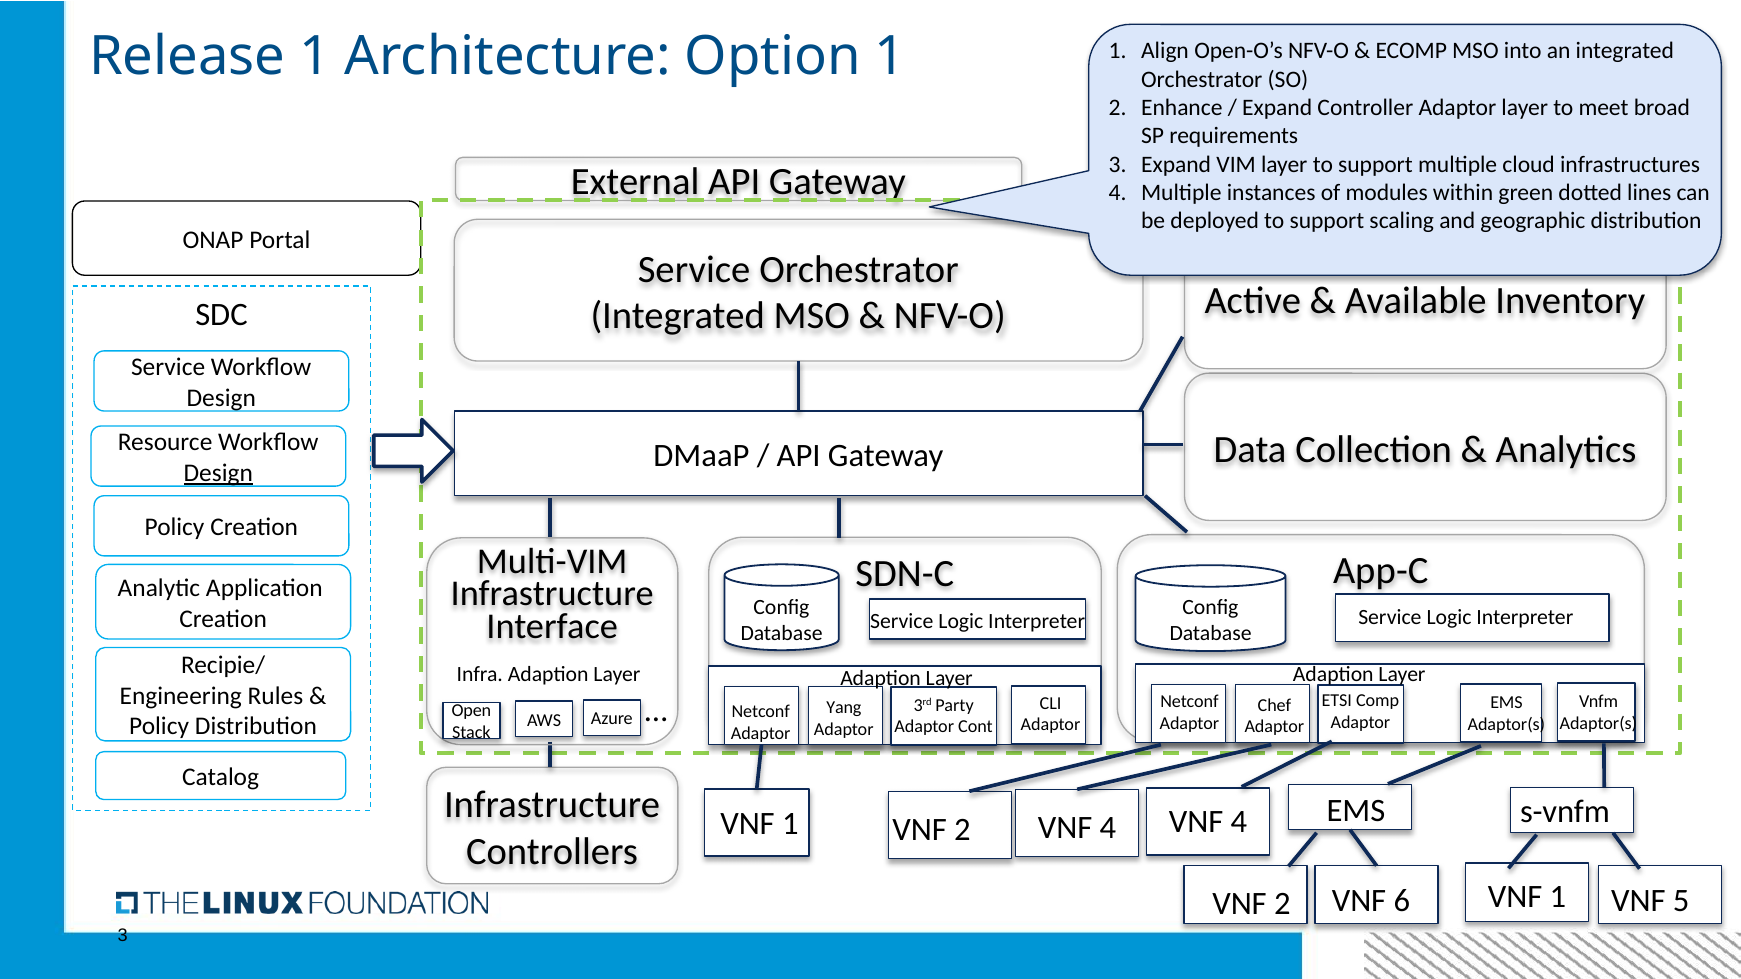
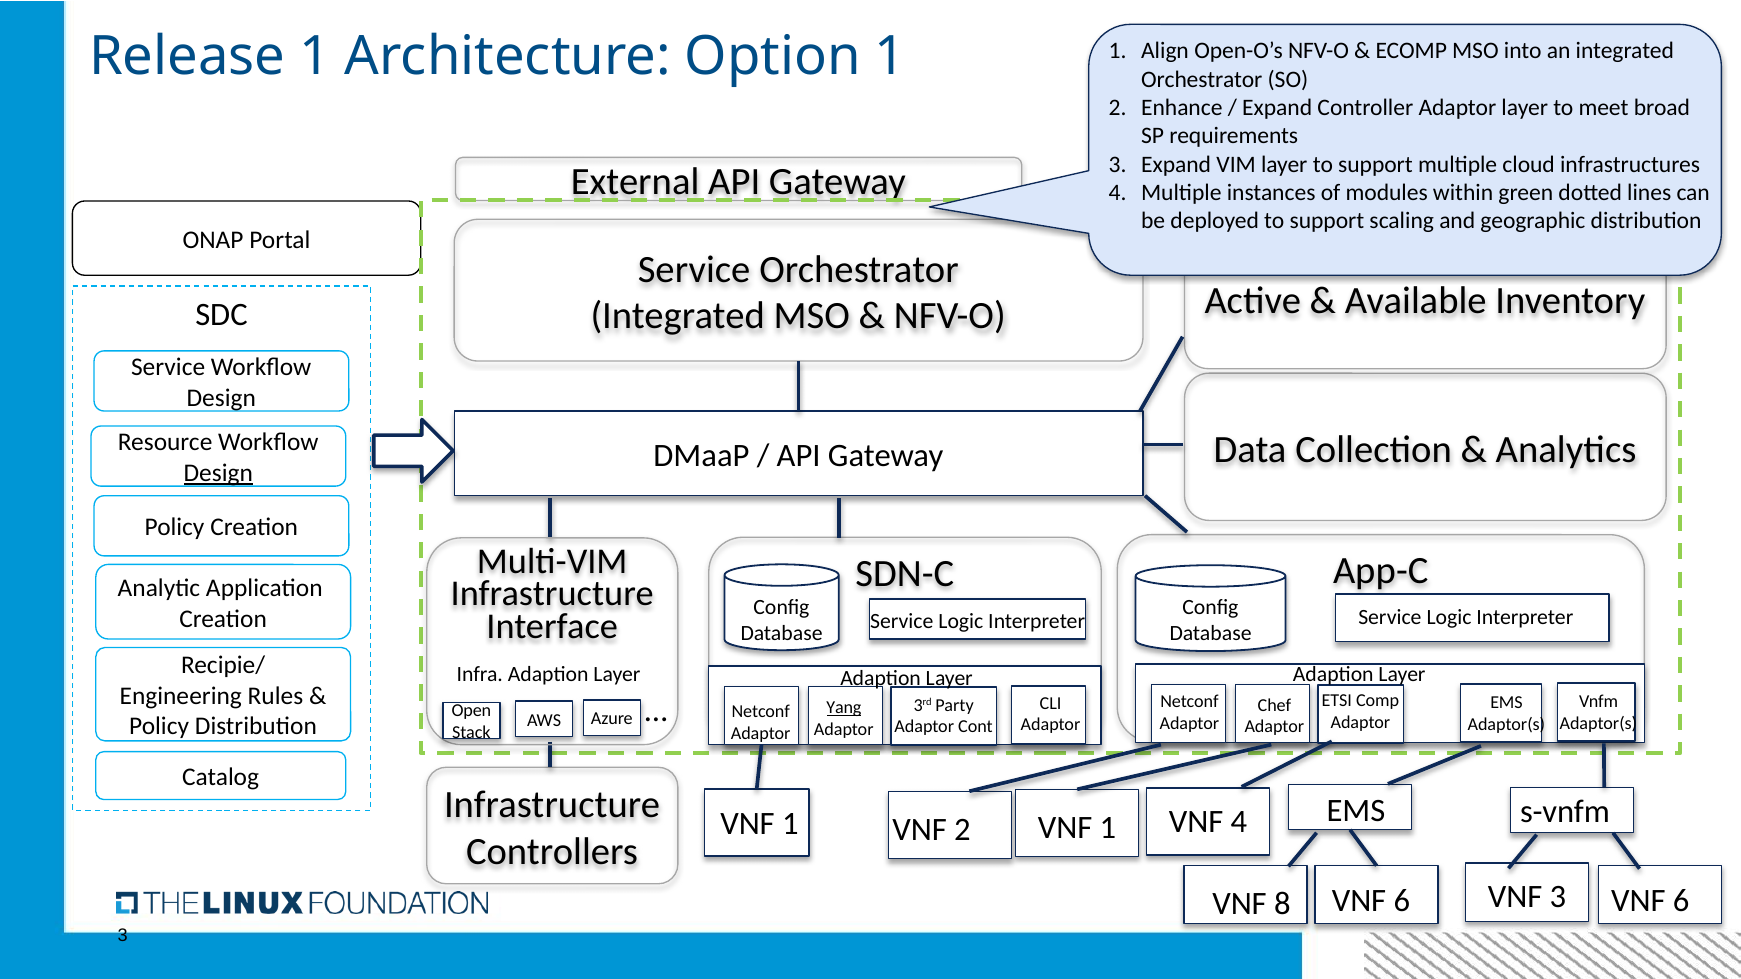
Yang underline: none -> present
2 VNF 4: 4 -> 1
1 at (1558, 897): 1 -> 3
2 at (1282, 904): 2 -> 8
5 at (1681, 901): 5 -> 6
